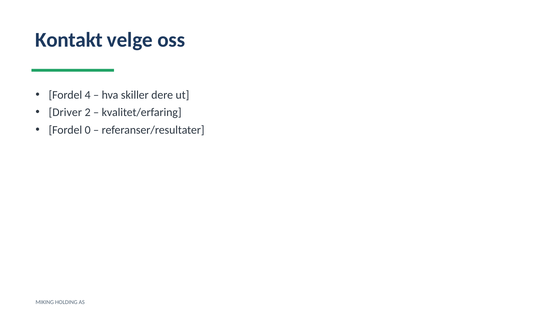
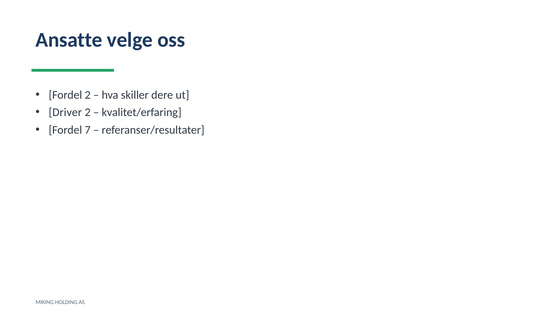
Kontakt: Kontakt -> Ansatte
Fordel 4: 4 -> 2
0: 0 -> 7
